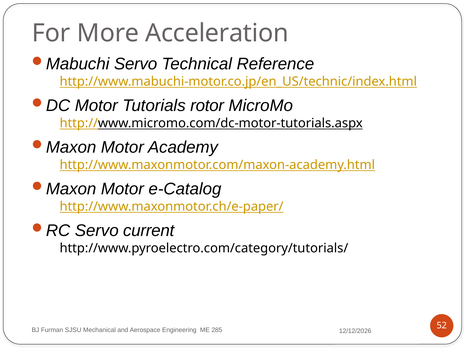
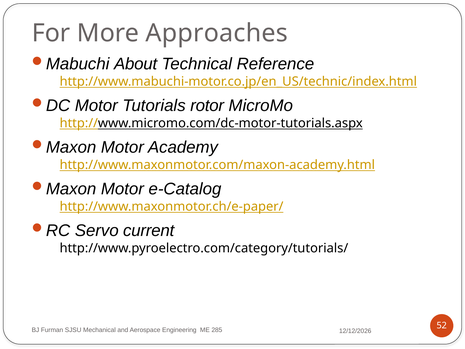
Acceleration: Acceleration -> Approaches
Servo at (136, 64): Servo -> About
